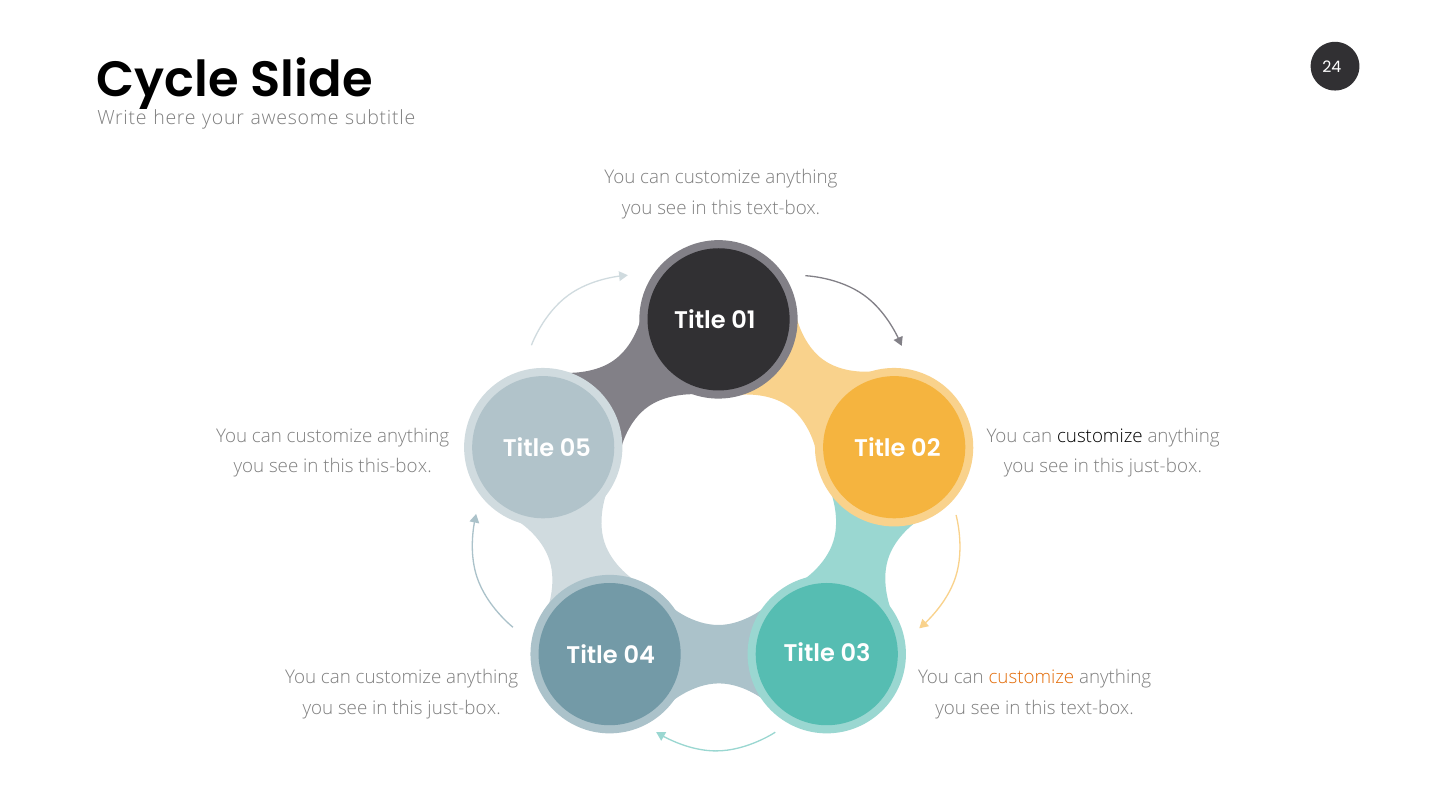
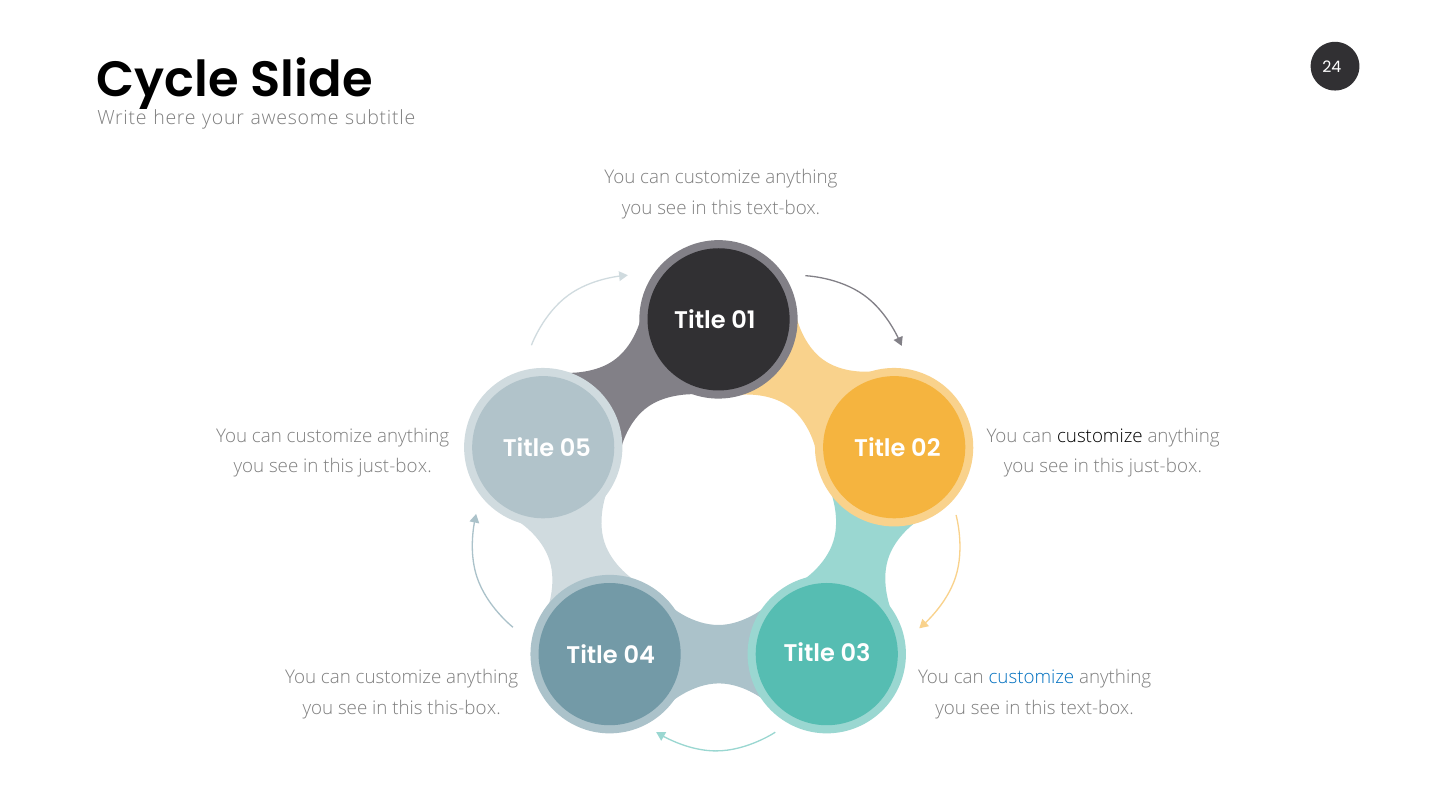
this-box at (395, 466): this-box -> just-box
customize at (1031, 677) colour: orange -> blue
just-box at (464, 708): just-box -> this-box
